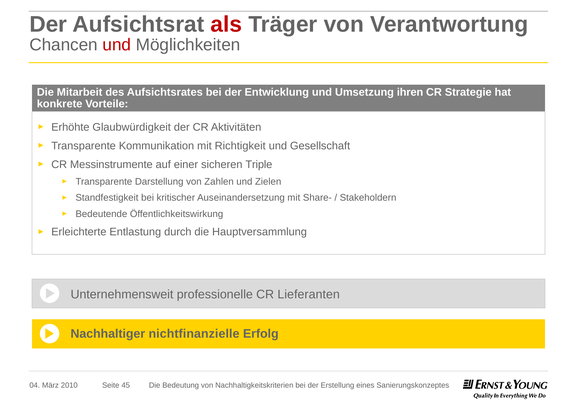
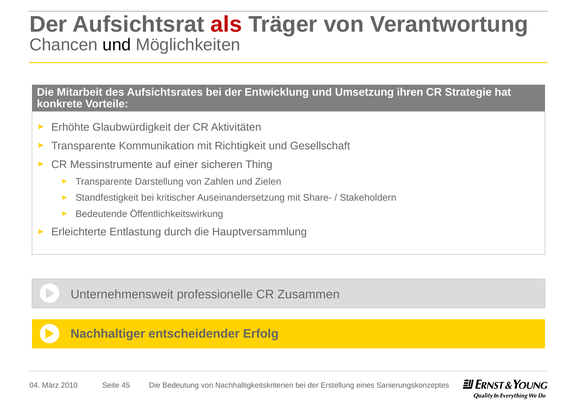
und at (117, 45) colour: red -> black
Triple: Triple -> Thing
Lieferanten: Lieferanten -> Zusammen
nichtfinanzielle: nichtfinanzielle -> entscheidender
